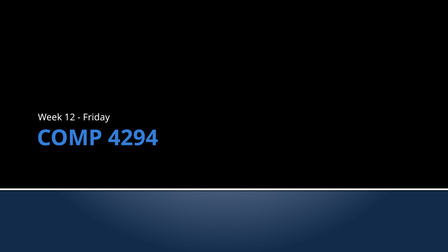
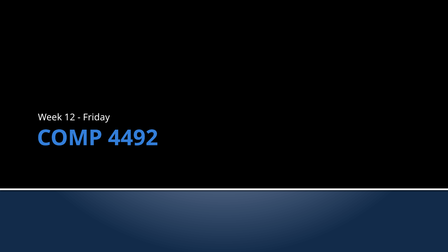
4294: 4294 -> 4492
